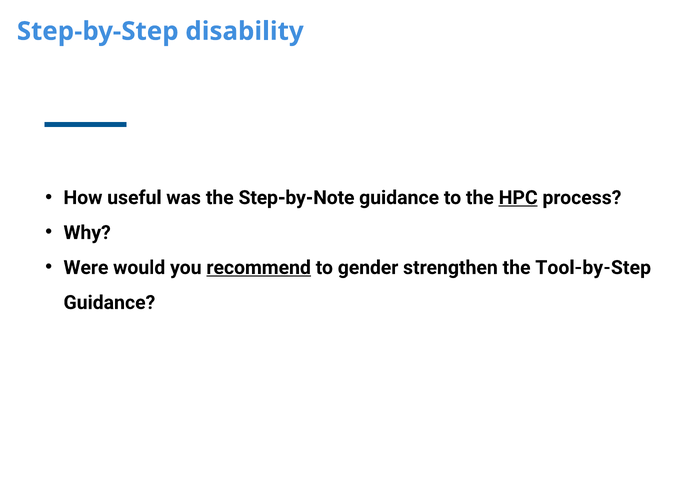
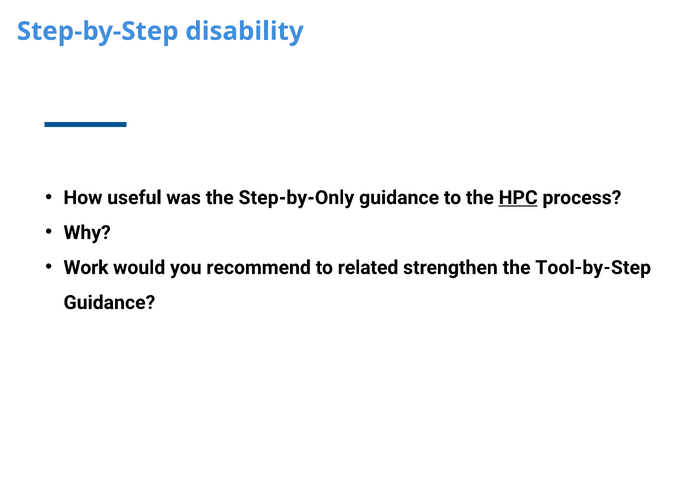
Step-by-Note: Step-by-Note -> Step-by-Only
Were: Were -> Work
recommend underline: present -> none
gender: gender -> related
